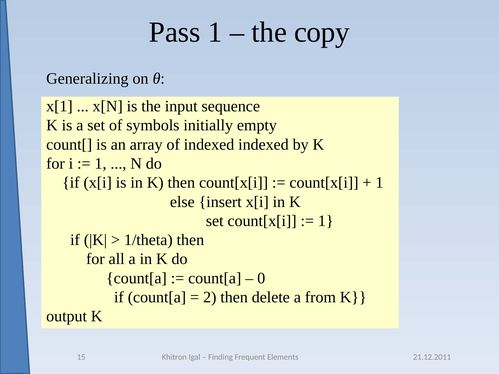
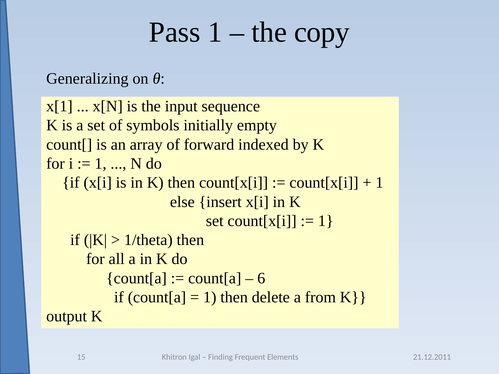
of indexed: indexed -> forward
0: 0 -> 6
2 at (210, 297): 2 -> 1
